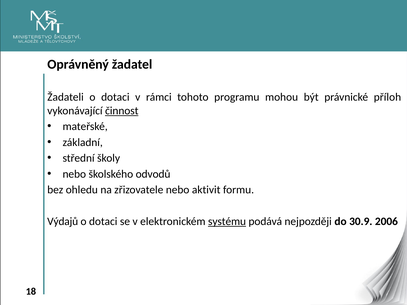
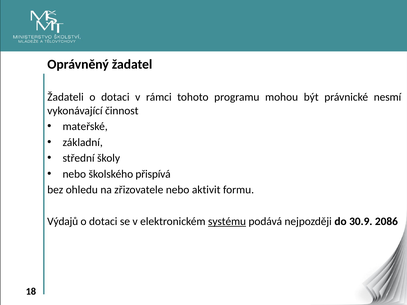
příloh: příloh -> nesmí
činnost underline: present -> none
odvodů: odvodů -> přispívá
2006: 2006 -> 2086
